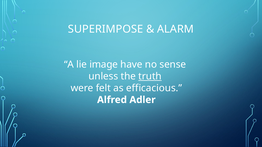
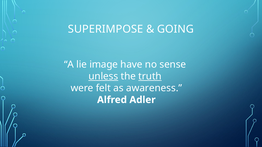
ALARM: ALARM -> GOING
unless underline: none -> present
efficacious: efficacious -> awareness
